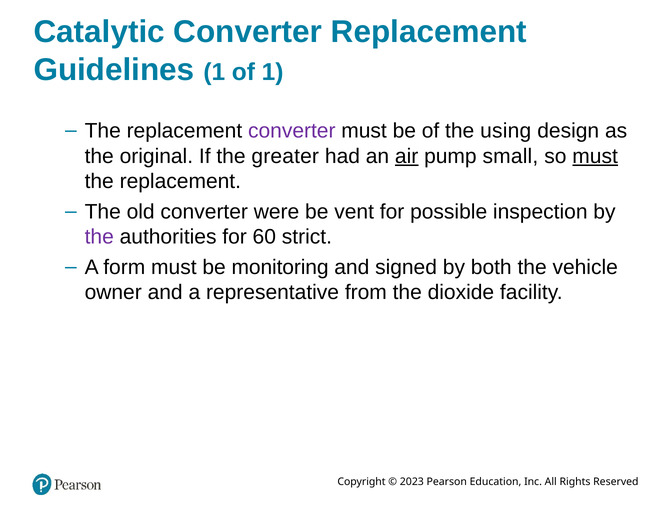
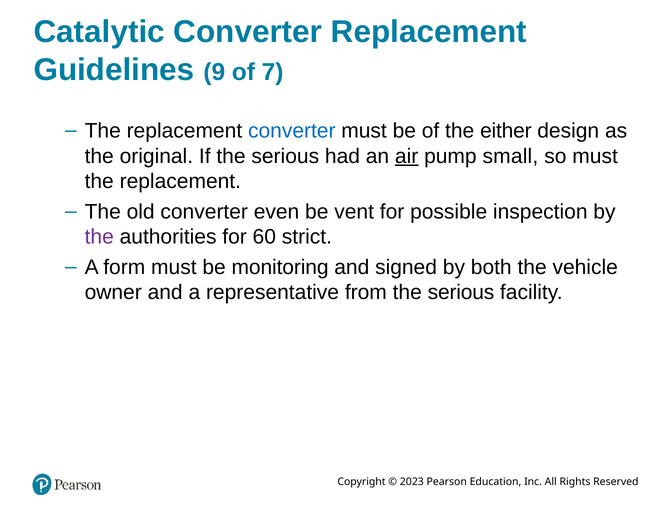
Guidelines 1: 1 -> 9
of 1: 1 -> 7
converter at (292, 131) colour: purple -> blue
using: using -> either
If the greater: greater -> serious
must at (595, 156) underline: present -> none
were: were -> even
from the dioxide: dioxide -> serious
